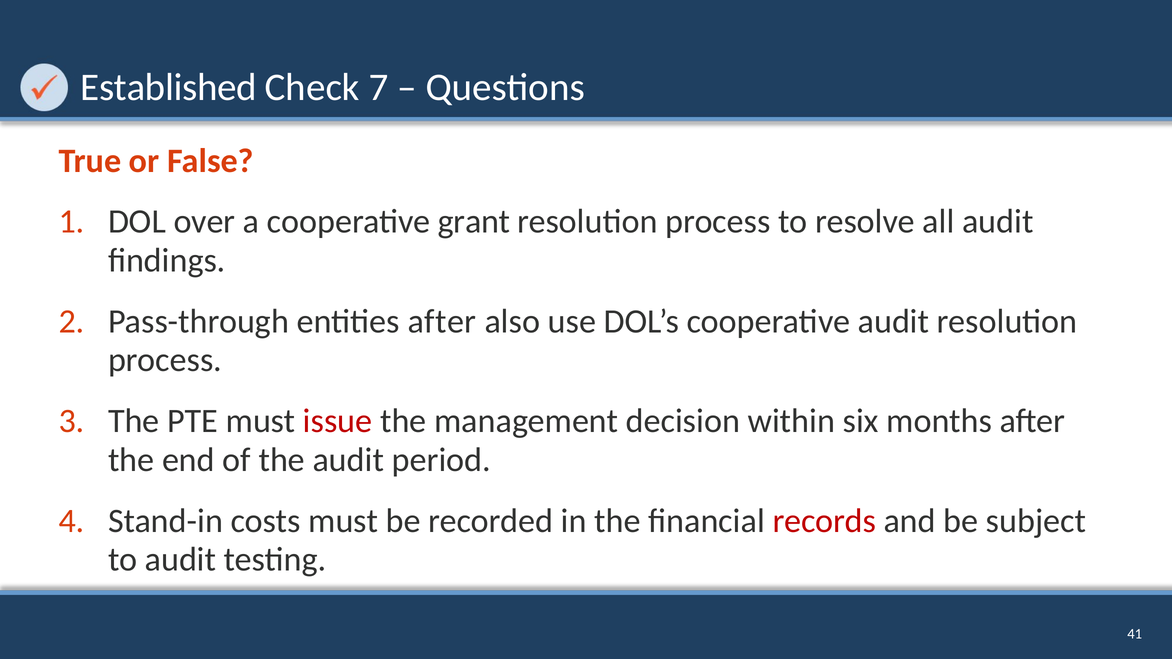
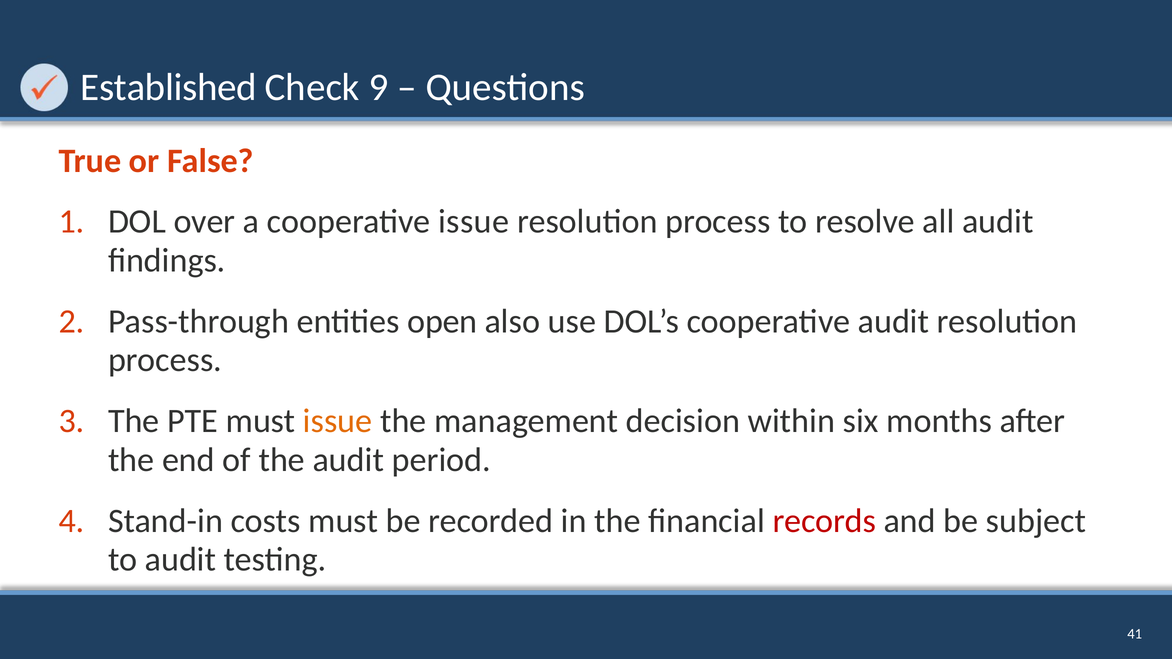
7: 7 -> 9
cooperative grant: grant -> issue
entities after: after -> open
issue at (338, 421) colour: red -> orange
